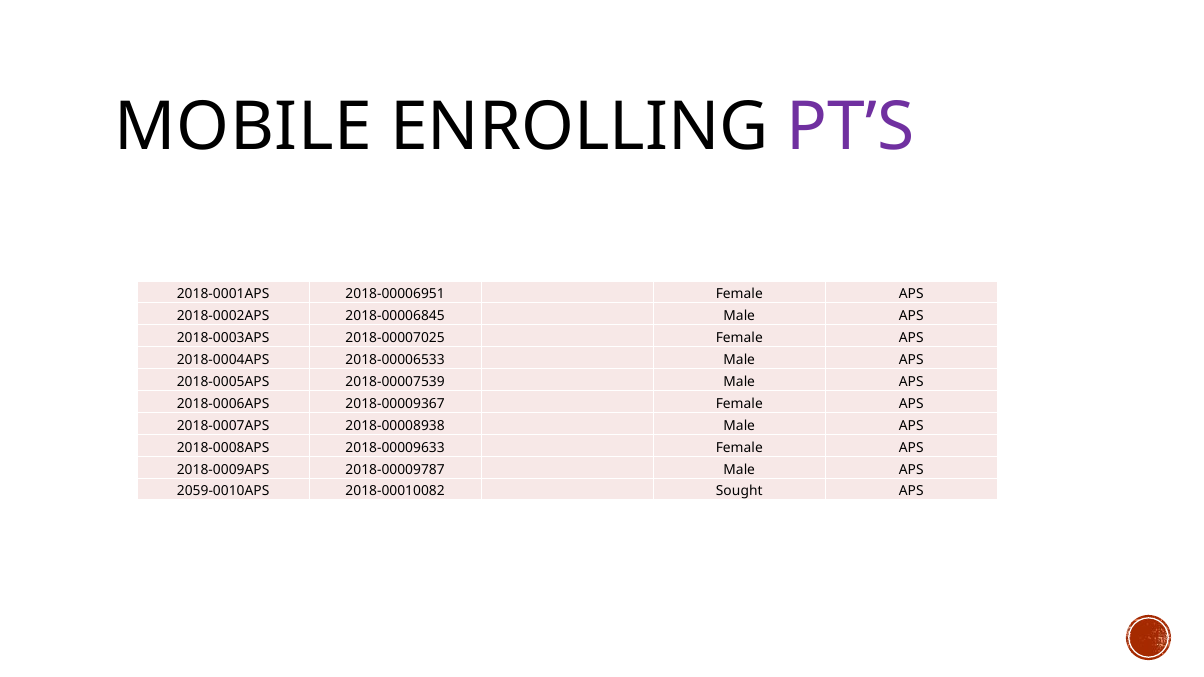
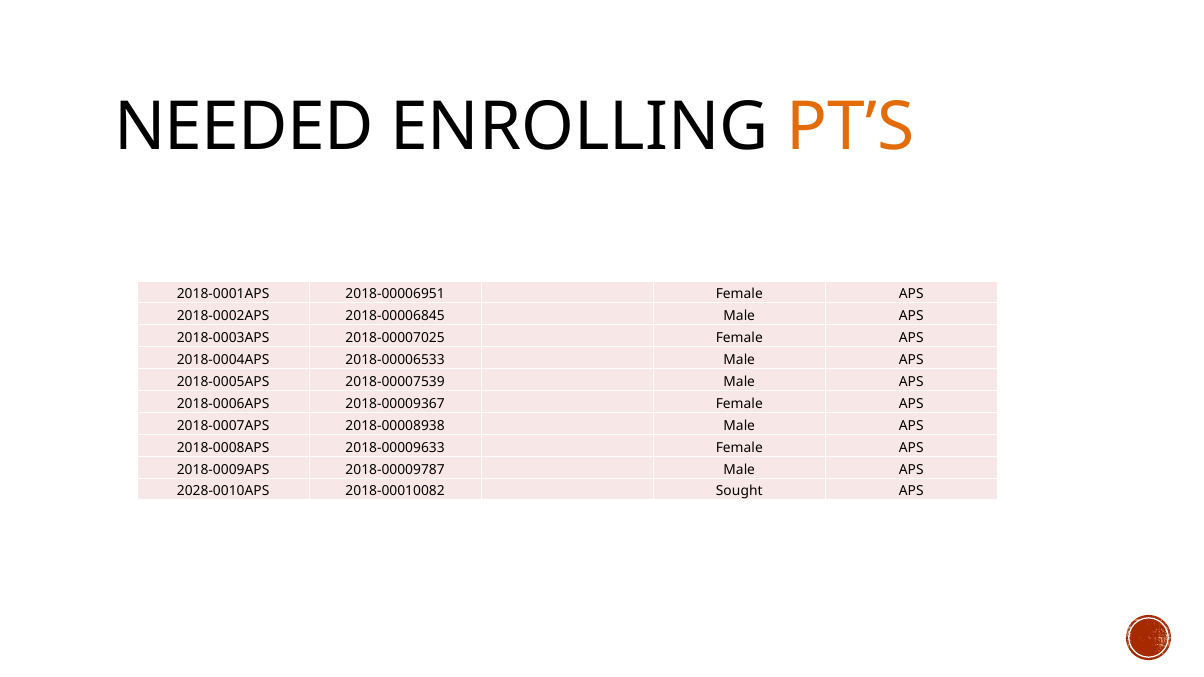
MOBILE: MOBILE -> NEEDED
PT’S colour: purple -> orange
2059-0010APS: 2059-0010APS -> 2028-0010APS
